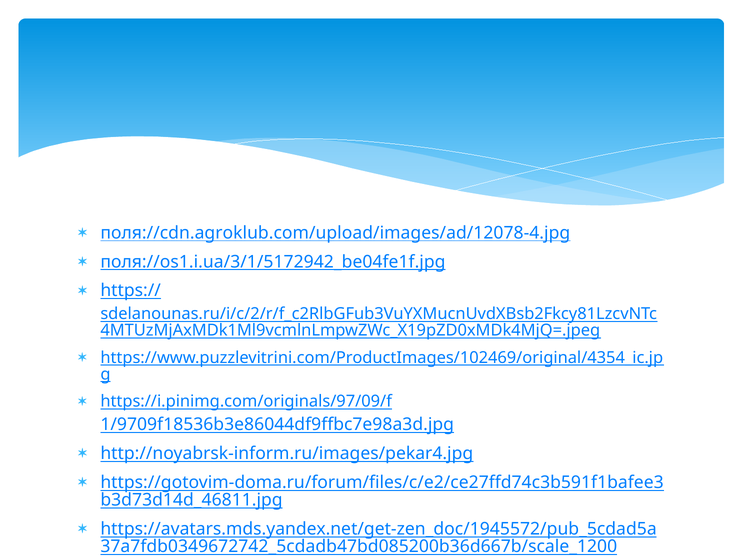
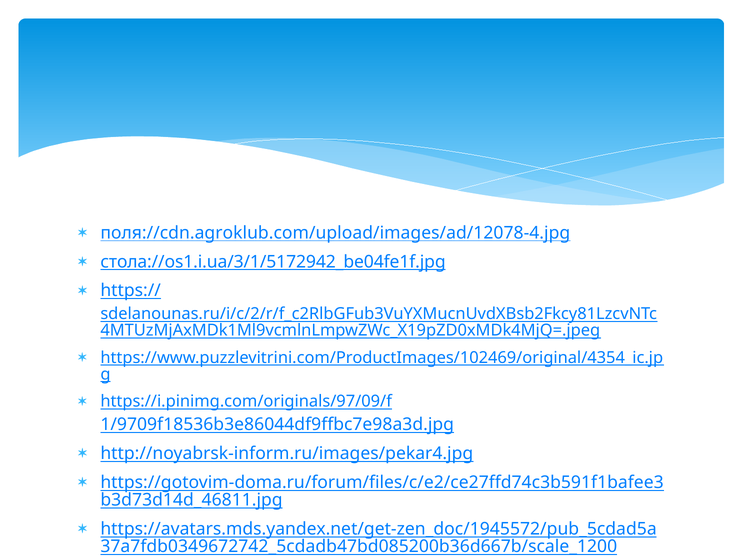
поля://os1.i.ua/3/1/5172942_be04fe1f.jpg: поля://os1.i.ua/3/1/5172942_be04fe1f.jpg -> стола://os1.i.ua/3/1/5172942_be04fe1f.jpg
